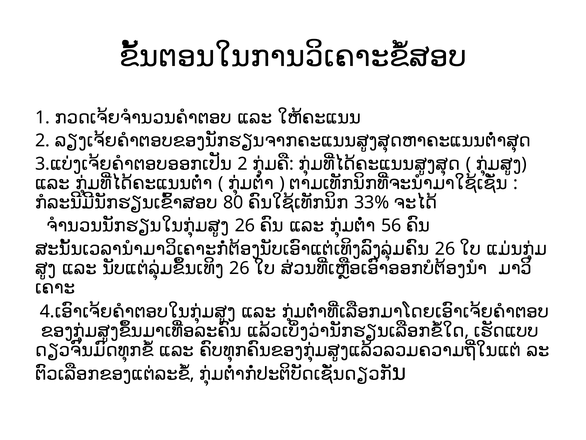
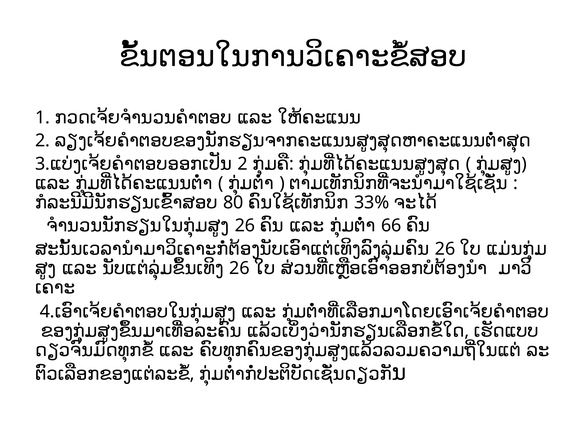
56: 56 -> 66
